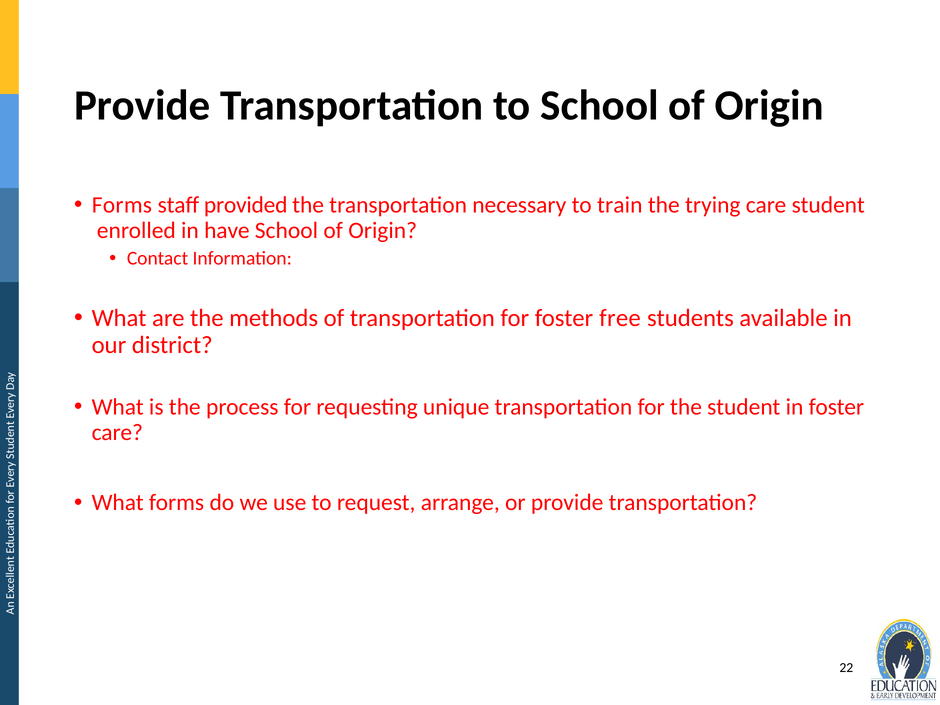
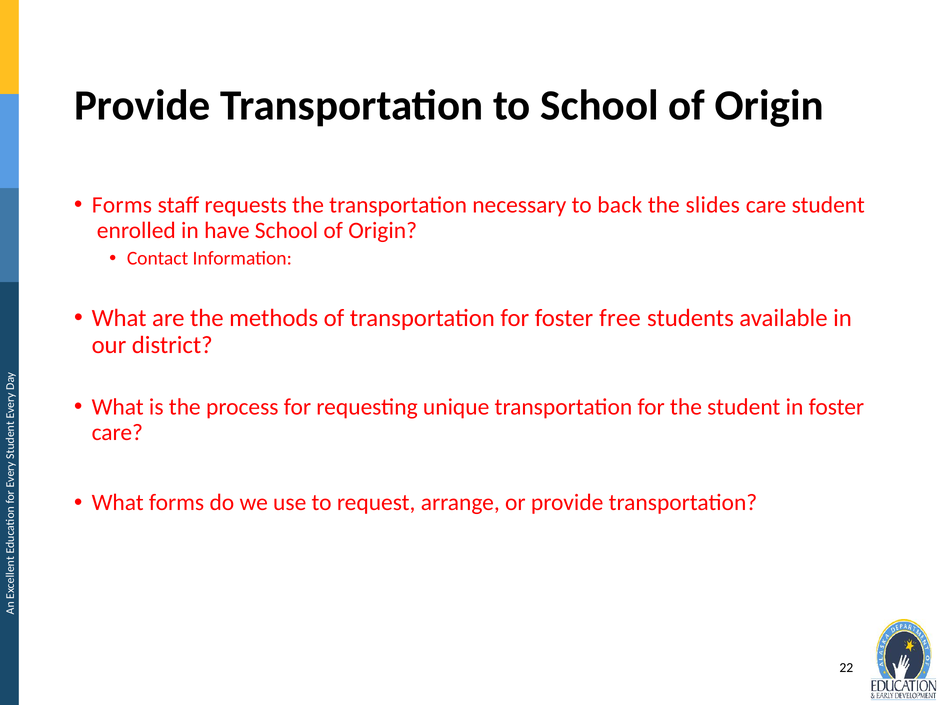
provided: provided -> requests
train: train -> back
trying: trying -> slides
